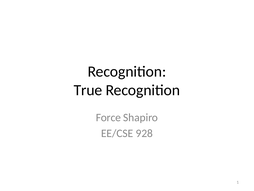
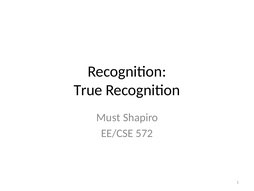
Force: Force -> Must
928: 928 -> 572
